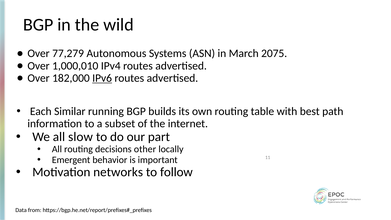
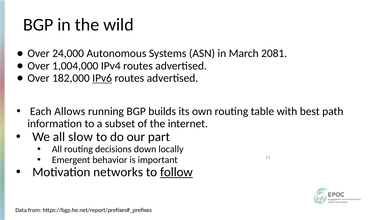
77,279: 77,279 -> 24,000
2075: 2075 -> 2081
1,000,010: 1,000,010 -> 1,004,000
Similar: Similar -> Allows
other: other -> down
follow underline: none -> present
